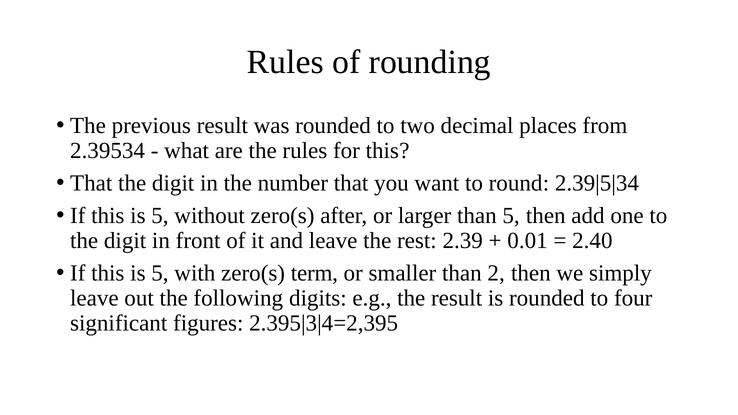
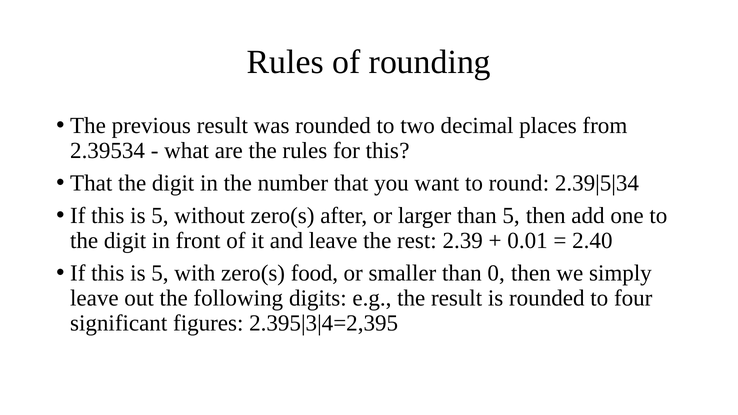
term: term -> food
2: 2 -> 0
